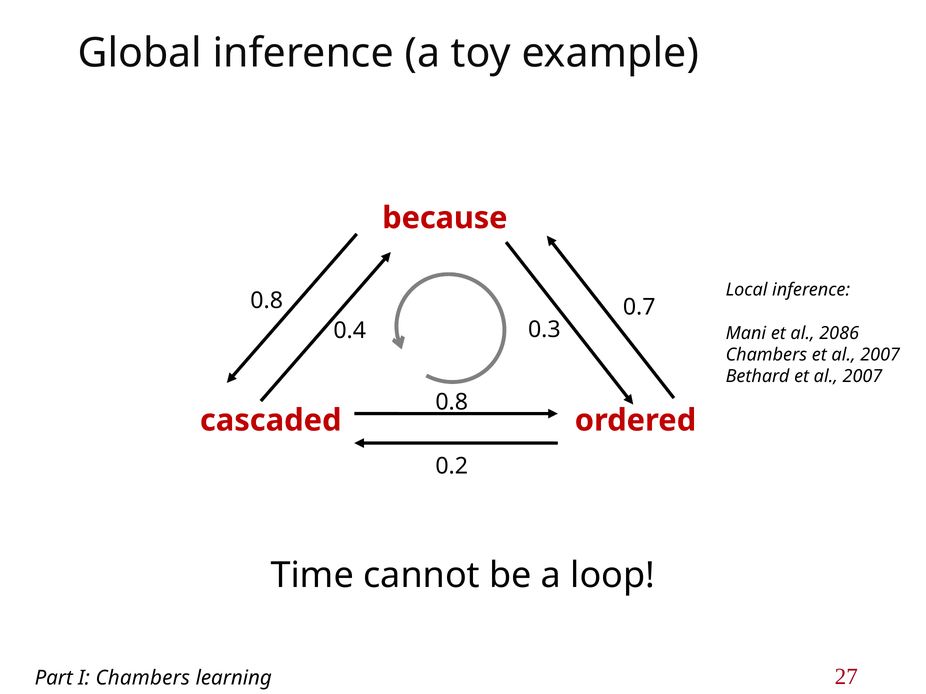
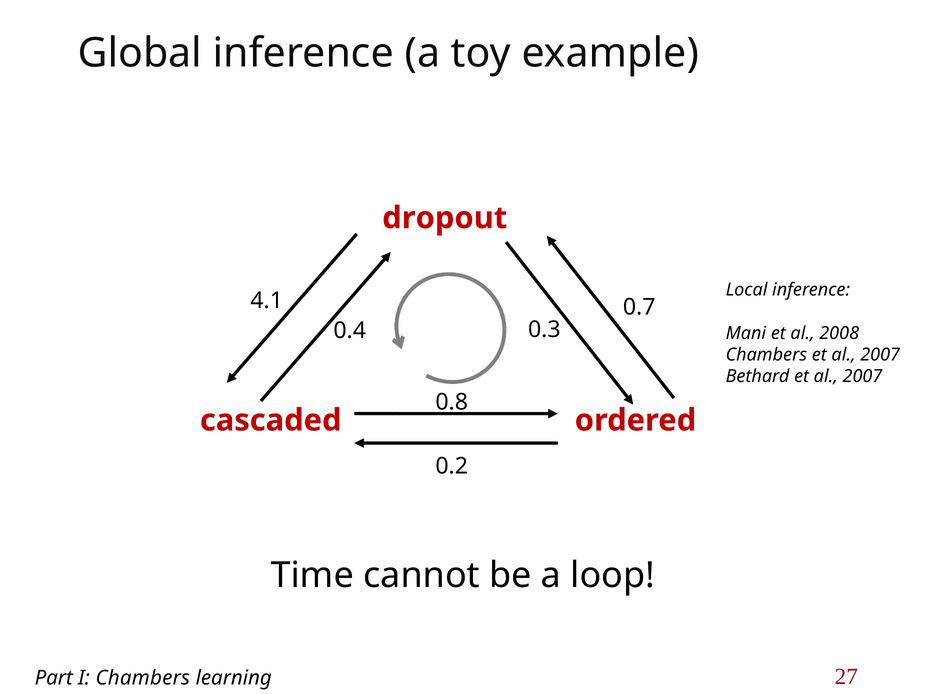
because: because -> dropout
0.8 at (267, 301): 0.8 -> 4.1
2086: 2086 -> 2008
